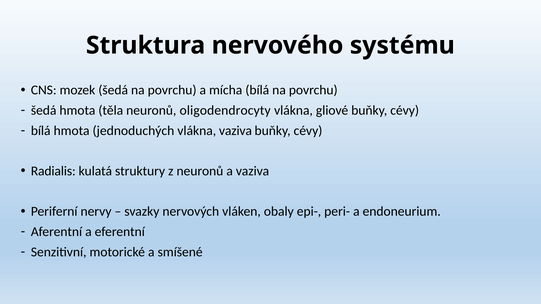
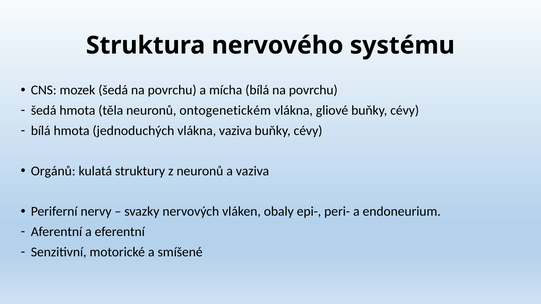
oligodendrocyty: oligodendrocyty -> ontogenetickém
Radialis: Radialis -> Orgánů
